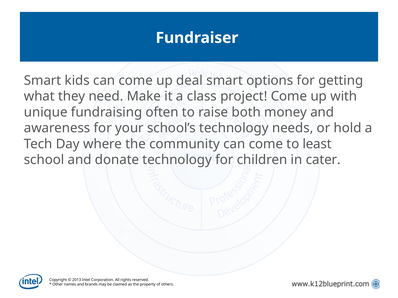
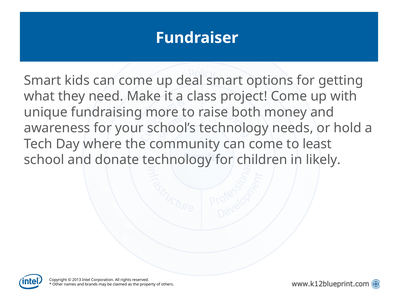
often: often -> more
cater: cater -> likely
